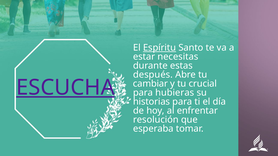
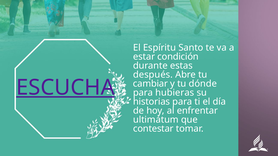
Espíritu underline: present -> none
necesitas: necesitas -> condición
crucial: crucial -> dónde
resolución: resolución -> ultimátum
esperaba: esperaba -> contestar
